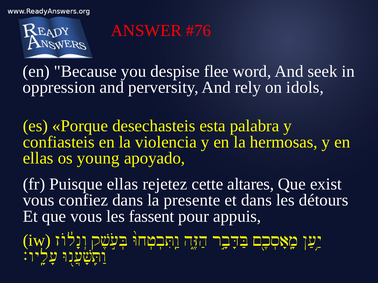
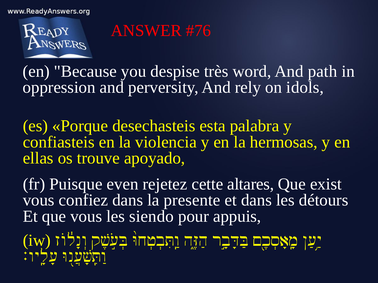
flee: flee -> très
seek: seek -> path
young: young -> trouve
Puisque ellas: ellas -> even
fassent: fassent -> siendo
